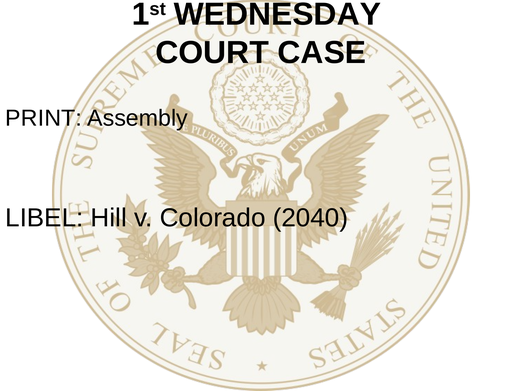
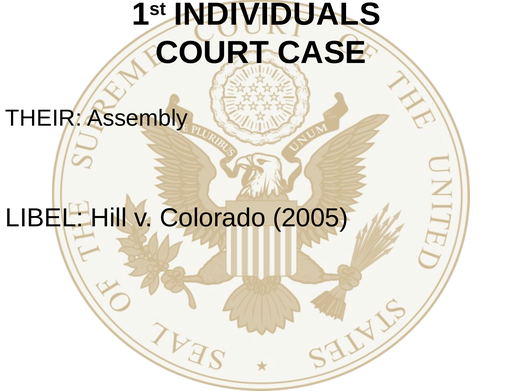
WEDNESDAY: WEDNESDAY -> INDIVIDUALS
PRINT: PRINT -> THEIR
2040: 2040 -> 2005
